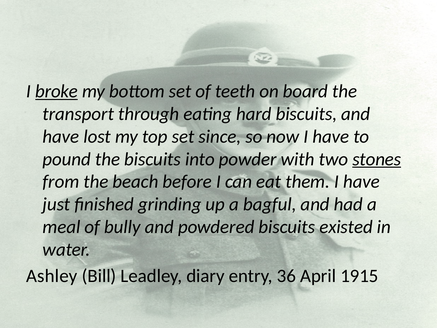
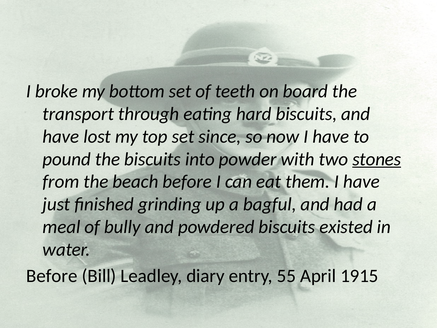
broke underline: present -> none
Ashley at (52, 276): Ashley -> Before
36: 36 -> 55
